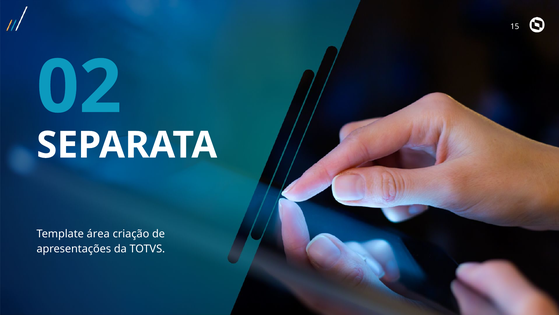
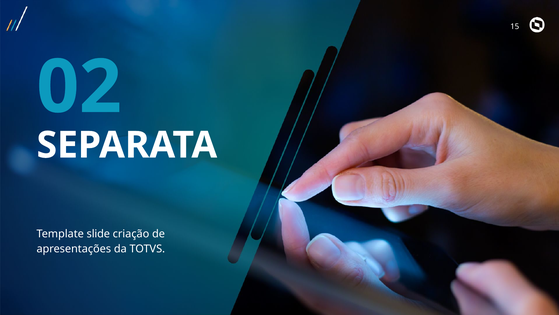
área: área -> slide
